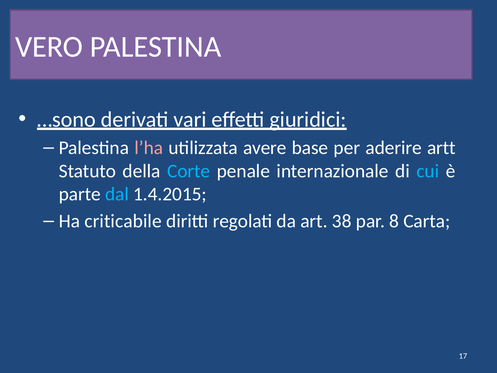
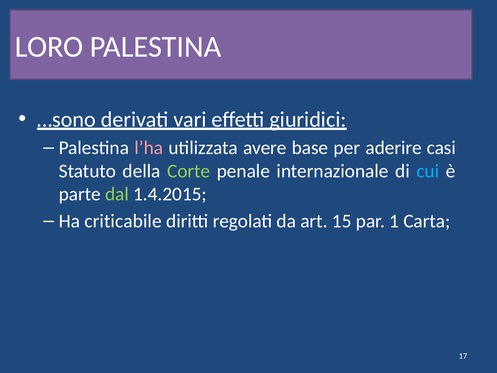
VERO: VERO -> LORO
artt: artt -> casi
Corte colour: light blue -> light green
dal colour: light blue -> light green
38: 38 -> 15
8: 8 -> 1
